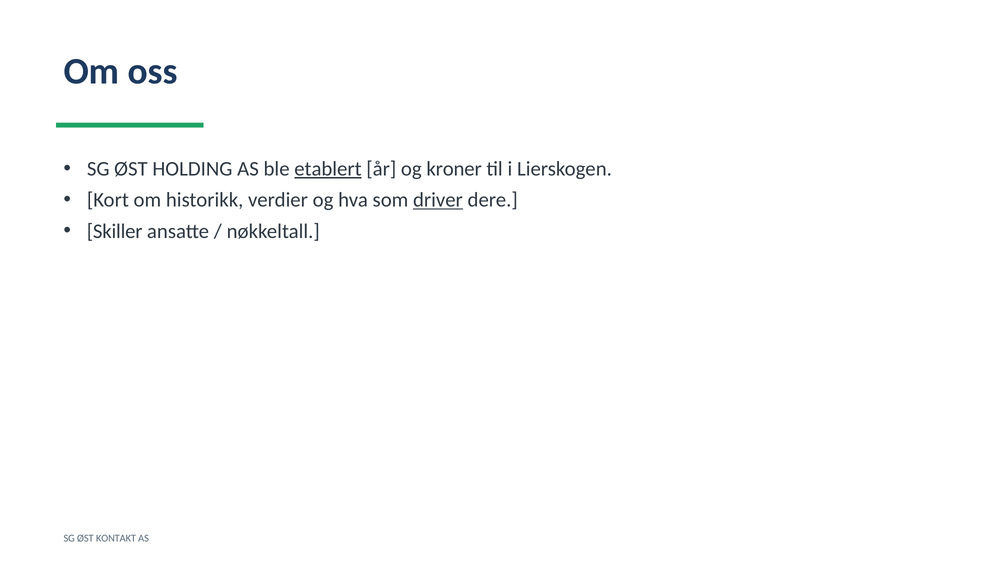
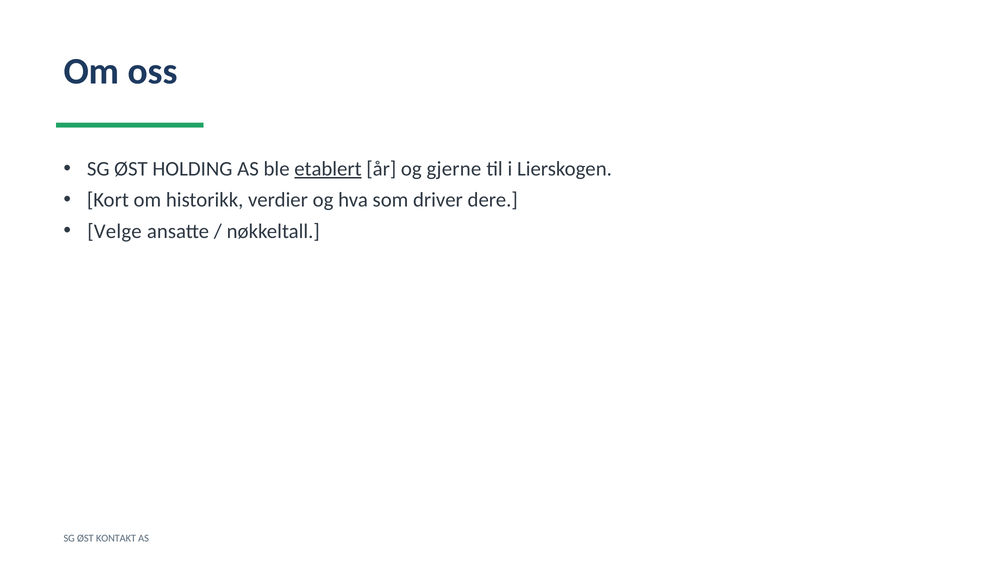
kroner: kroner -> gjerne
driver underline: present -> none
Skiller: Skiller -> Velge
